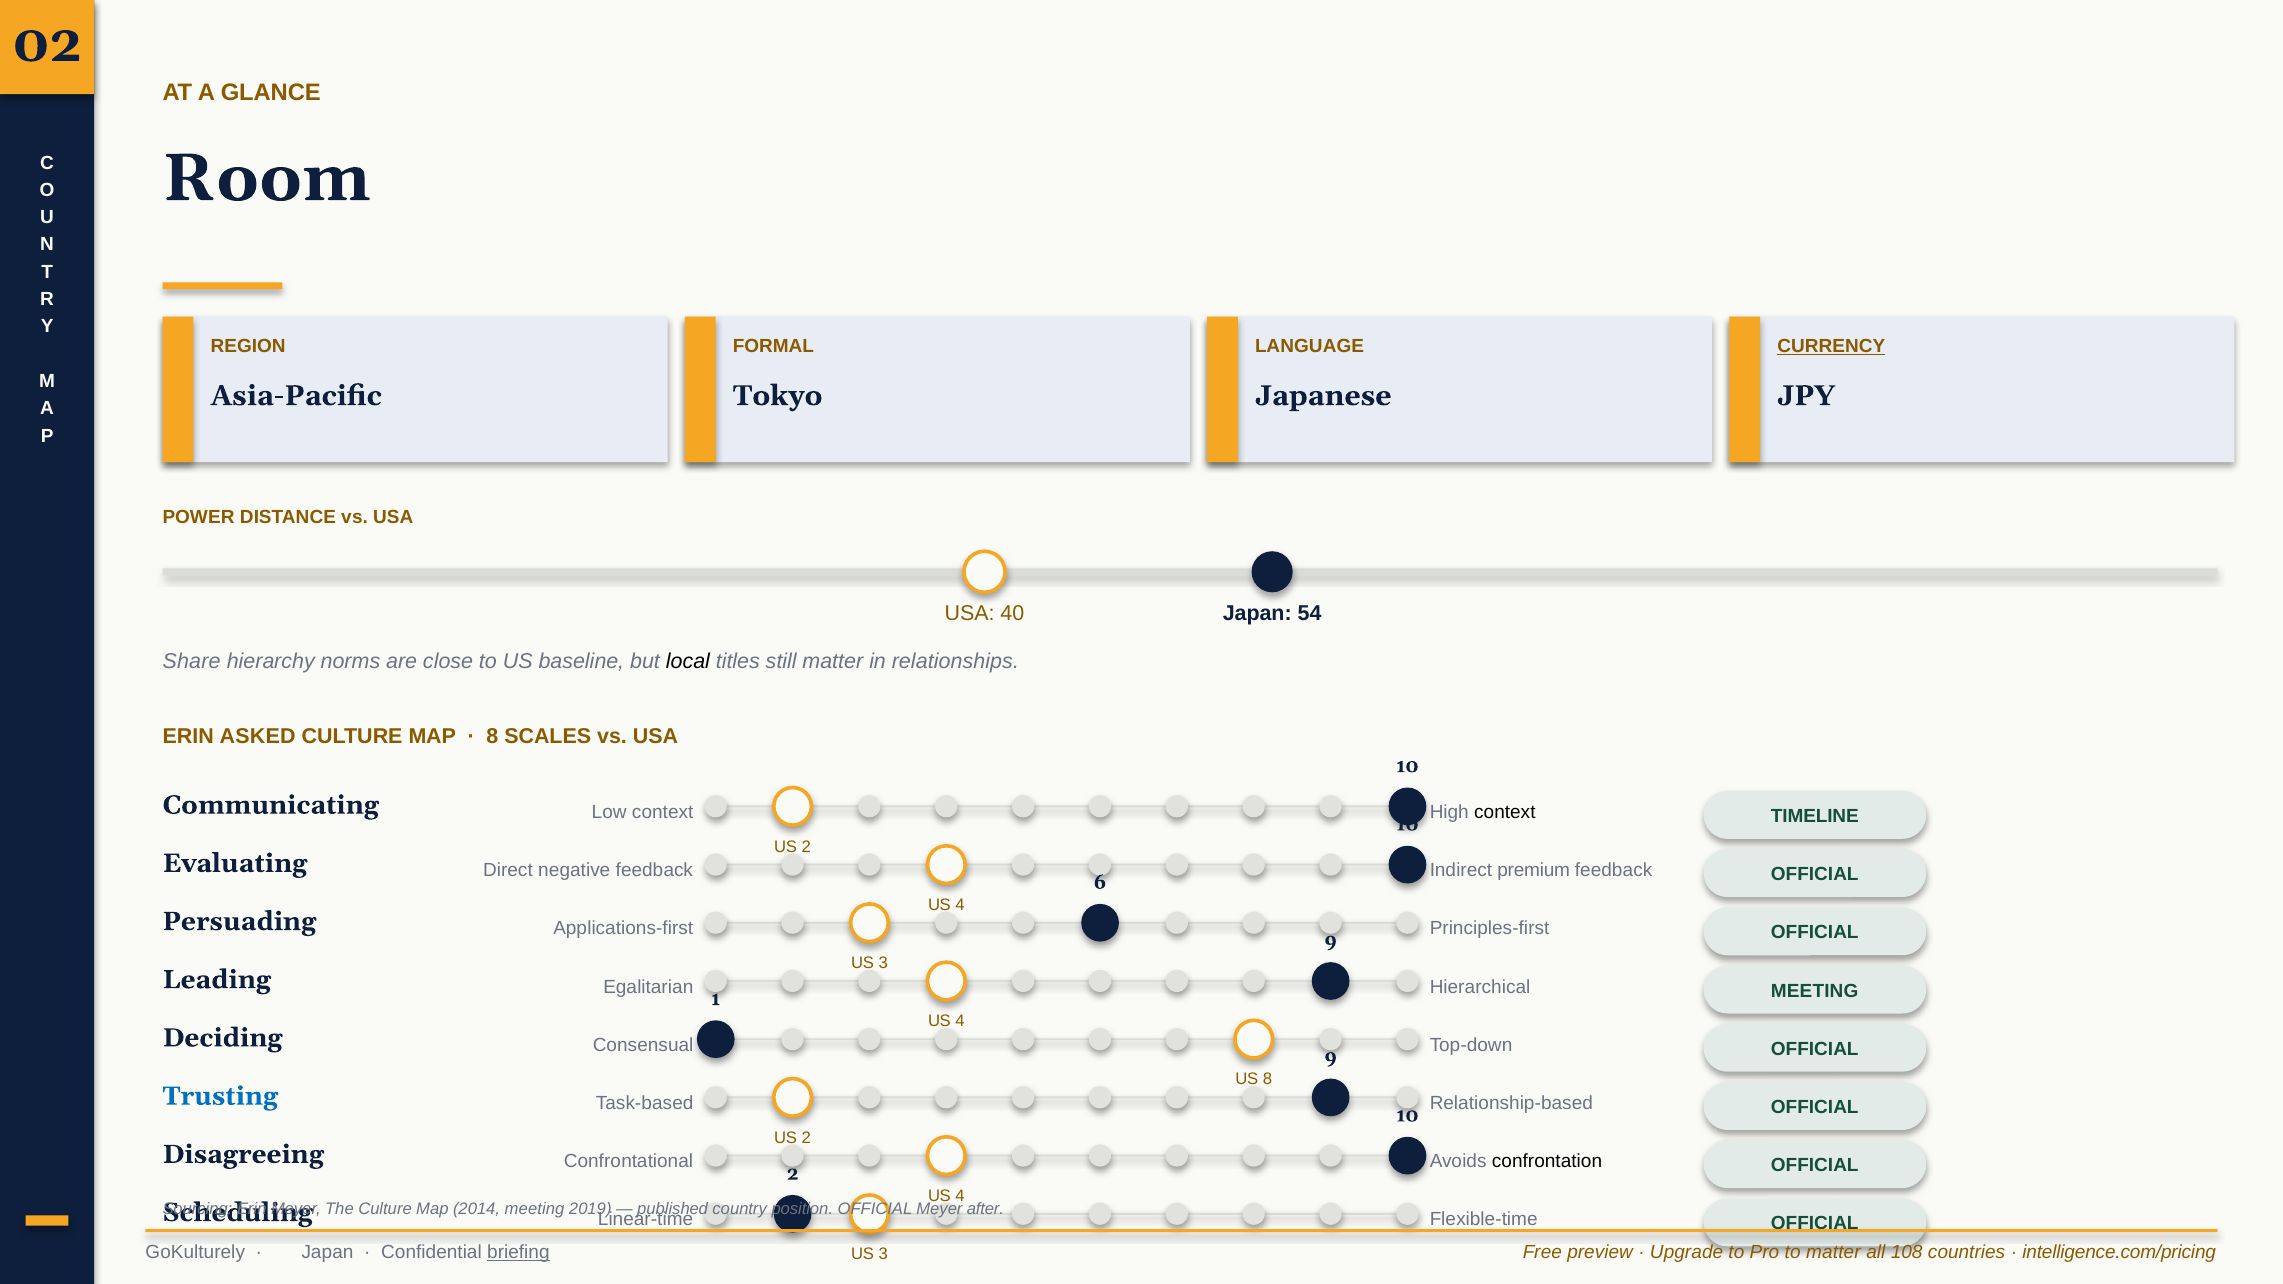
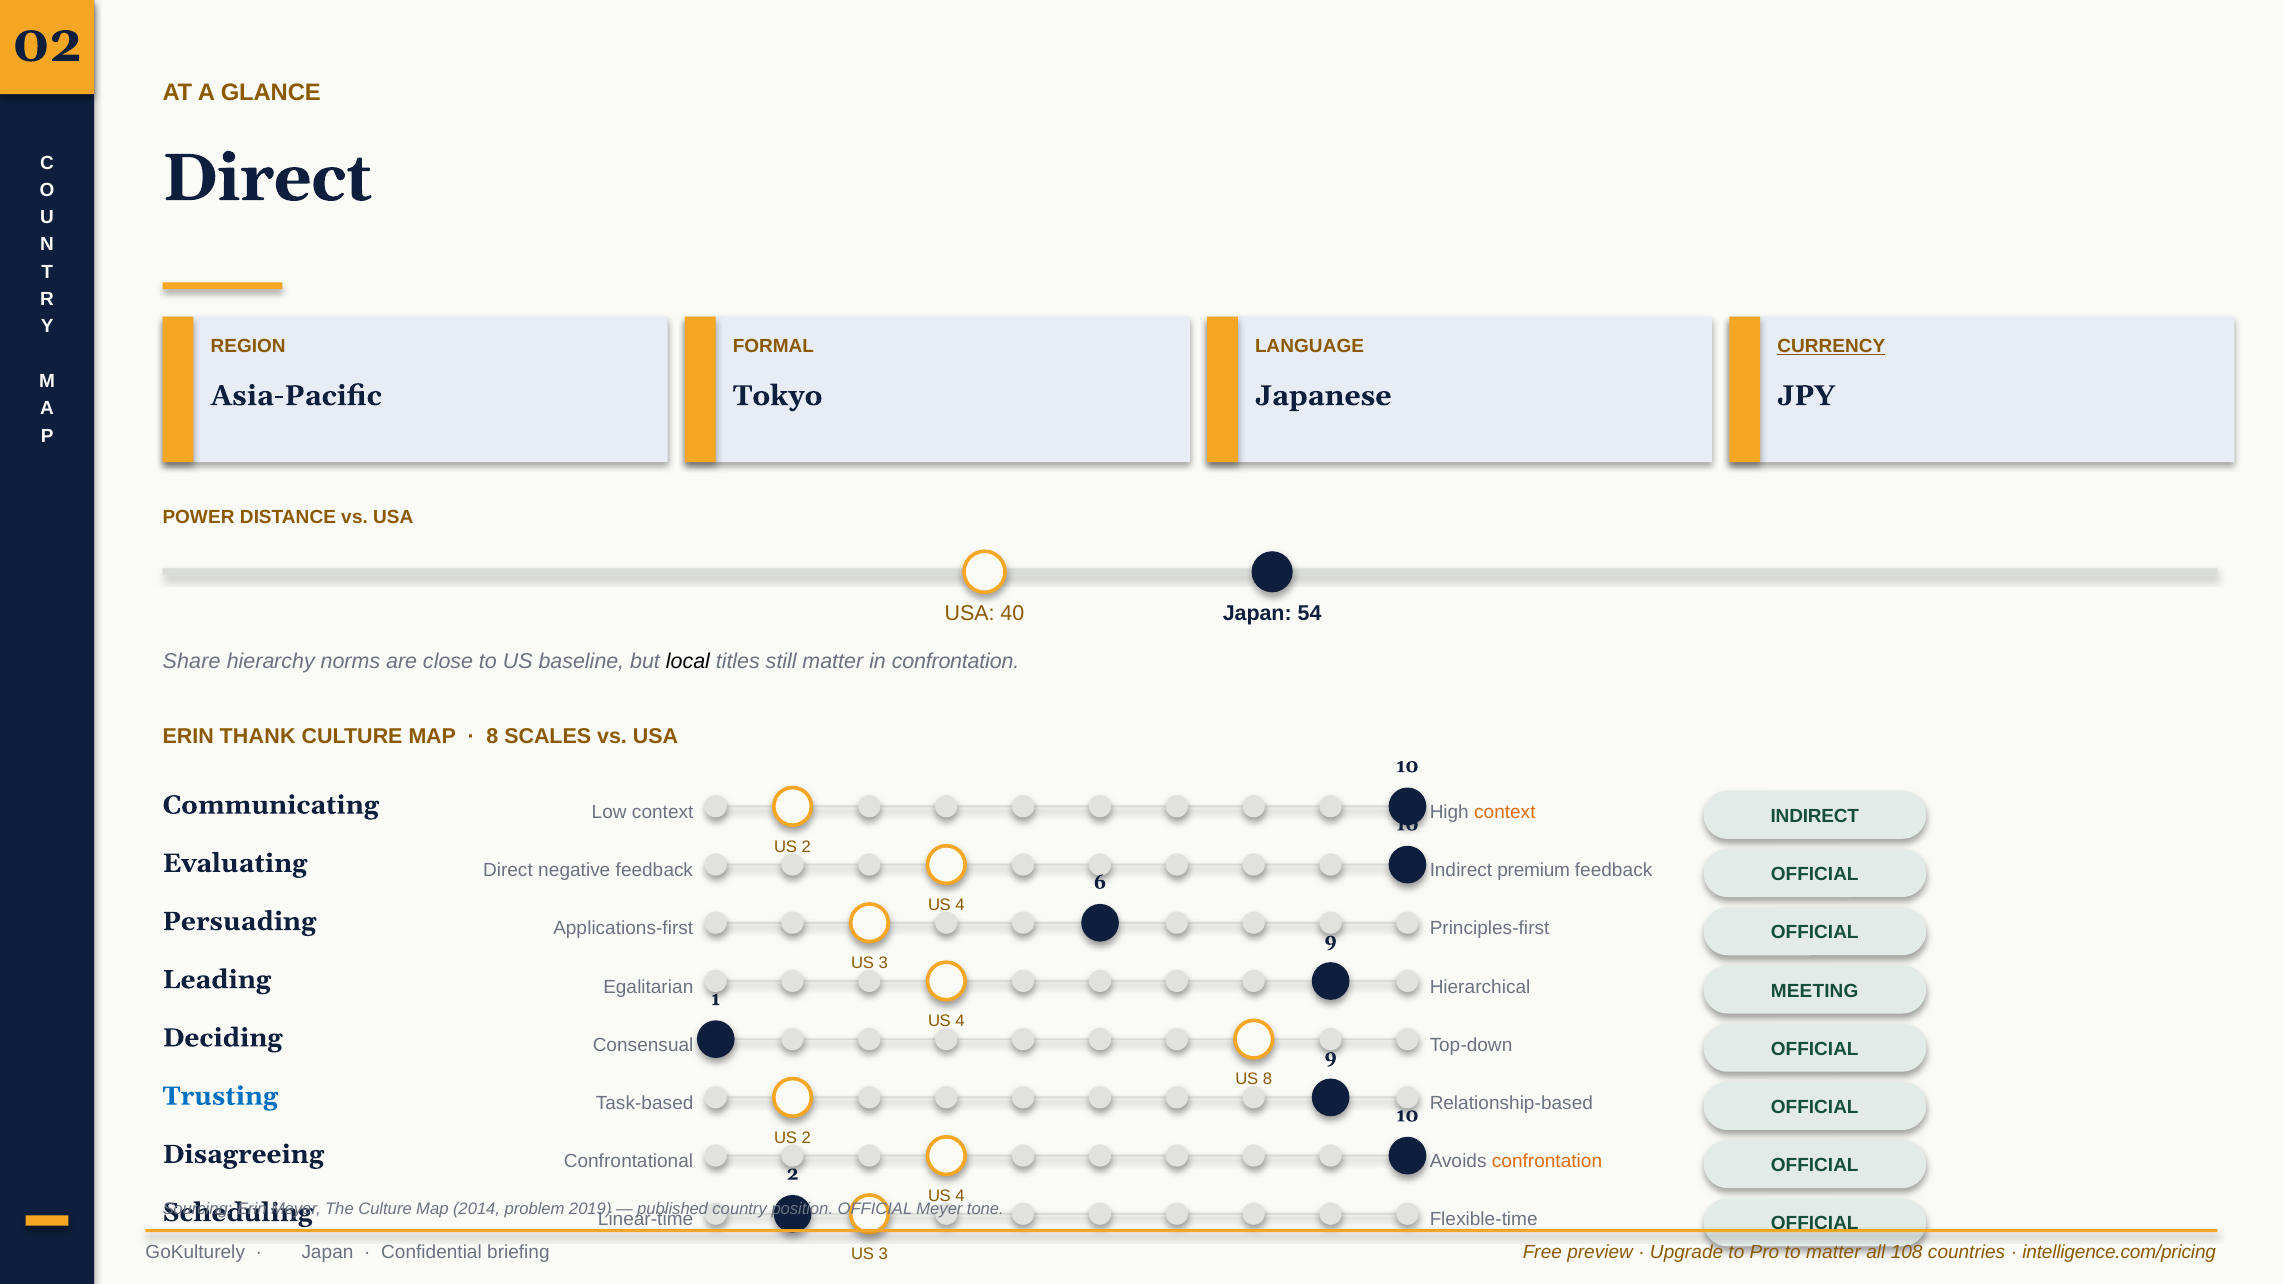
Room at (266, 178): Room -> Direct
in relationships: relationships -> confrontation
ASKED: ASKED -> THANK
context at (1505, 812) colour: black -> orange
TIMELINE at (1815, 816): TIMELINE -> INDIRECT
confrontation at (1547, 1162) colour: black -> orange
2014 meeting: meeting -> problem
after: after -> tone
briefing underline: present -> none
